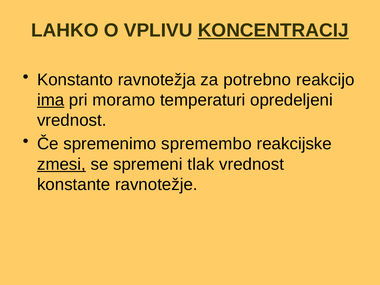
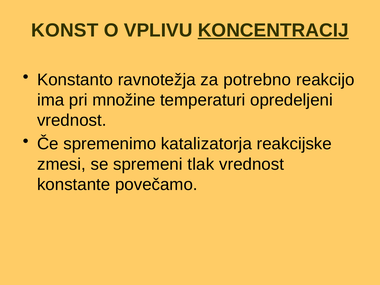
LAHKO: LAHKO -> KONST
ima underline: present -> none
moramo: moramo -> množine
spremembo: spremembo -> katalizatorja
zmesi underline: present -> none
ravnotežje: ravnotežje -> povečamo
